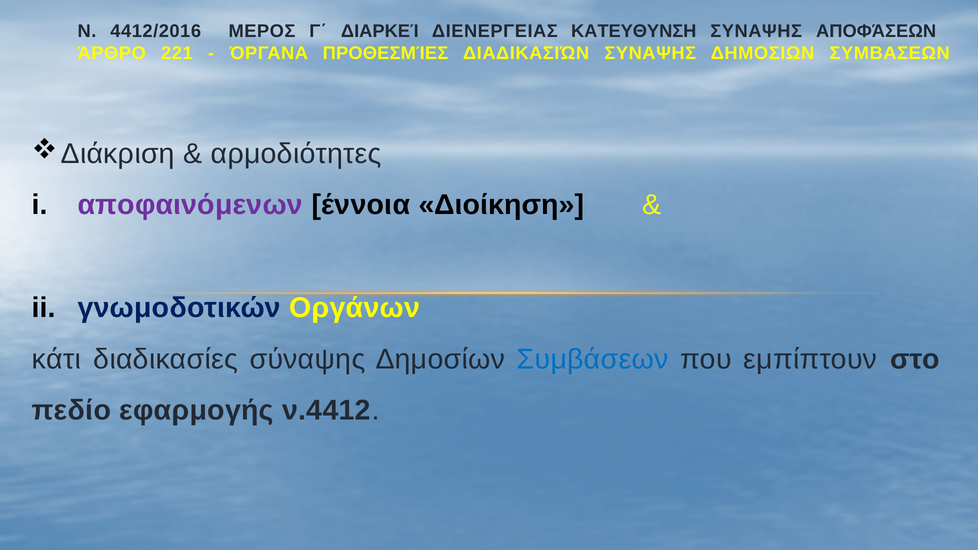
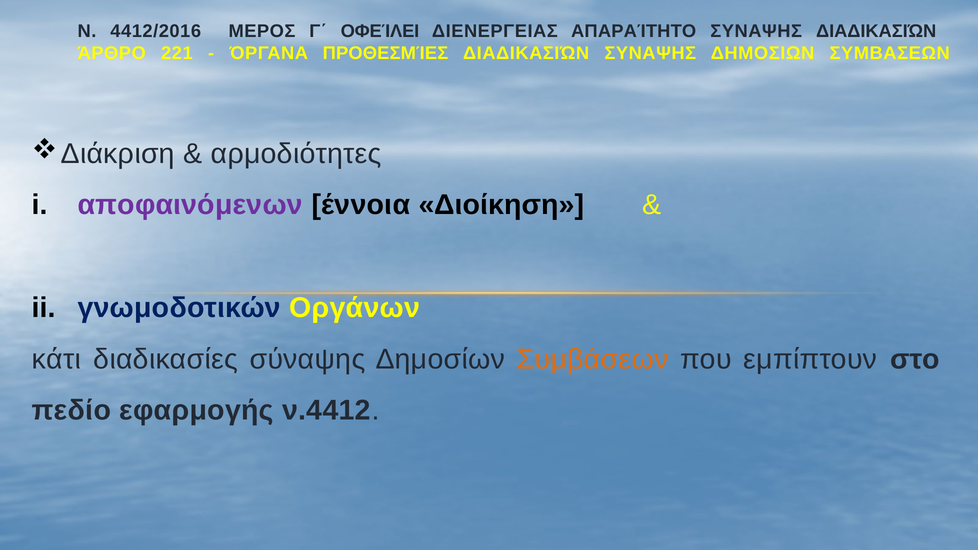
ΔΙΑΡΚΕΊ: ΔΙΑΡΚΕΊ -> ΟΦΕΊΛΕΙ
ΚΑΤΕΥΘΥΝΣΗ: ΚΑΤΕΥΘΥΝΣΗ -> ΑΠΑΡΑΊΤΗΤΟ
ΣΥΝΑΨΗΣ ΑΠΟΦΆΣΕΩΝ: ΑΠΟΦΆΣΕΩΝ -> ΔΙΑΔΙΚΑΣΙΏΝ
Συμβάσεων colour: blue -> orange
